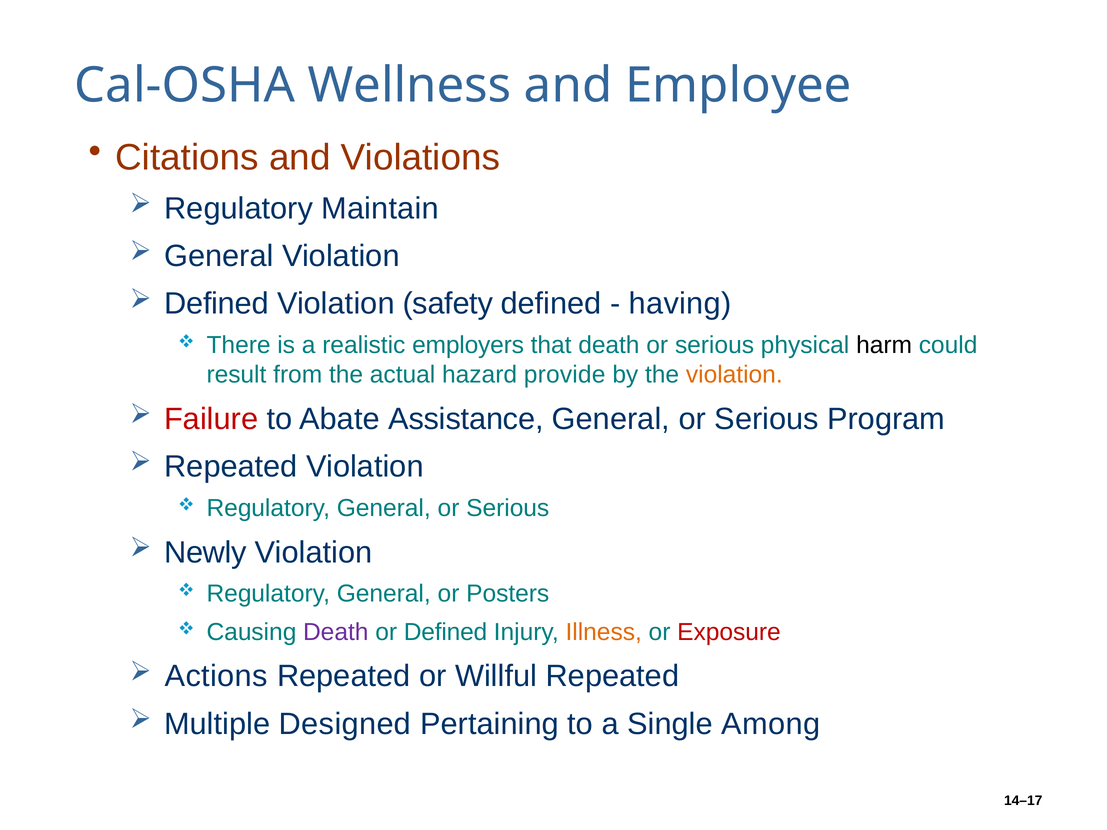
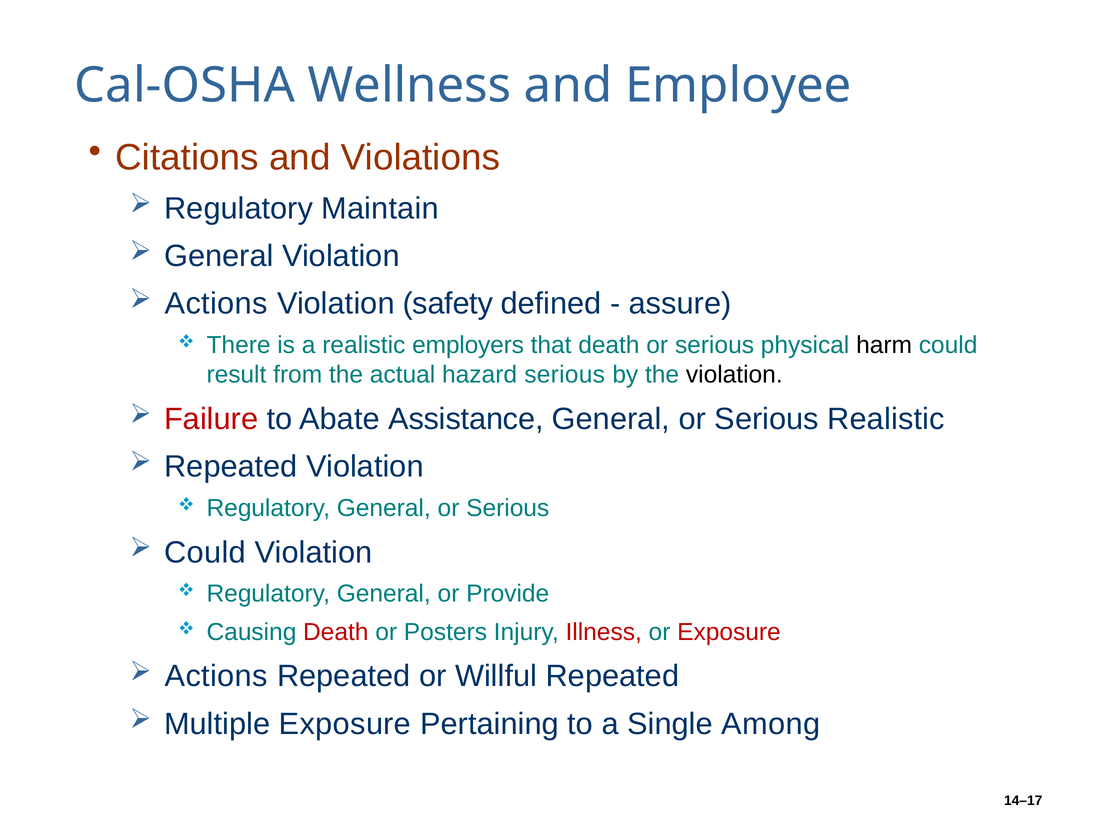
Defined at (216, 304): Defined -> Actions
having: having -> assure
hazard provide: provide -> serious
violation at (734, 375) colour: orange -> black
Serious Program: Program -> Realistic
Newly at (205, 553): Newly -> Could
Posters: Posters -> Provide
Death at (336, 632) colour: purple -> red
or Defined: Defined -> Posters
Illness colour: orange -> red
Multiple Designed: Designed -> Exposure
